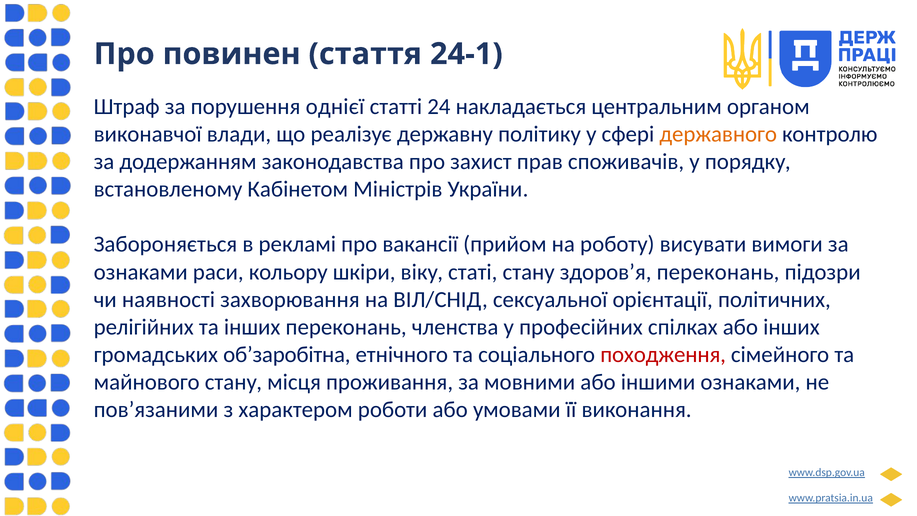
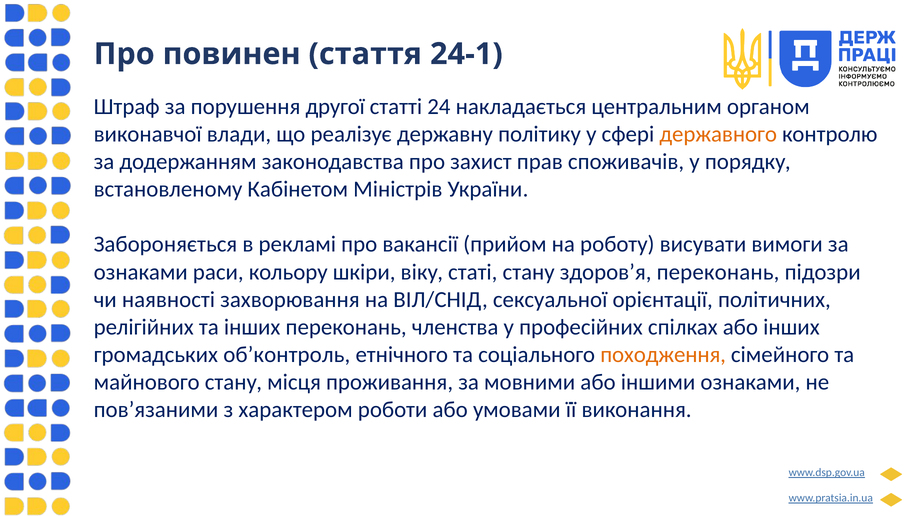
однієї: однієї -> другої
об’заробітна: об’заробітна -> об’контроль
походження colour: red -> orange
